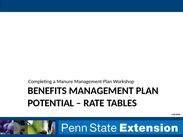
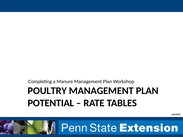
BENEFITS: BENEFITS -> POULTRY
